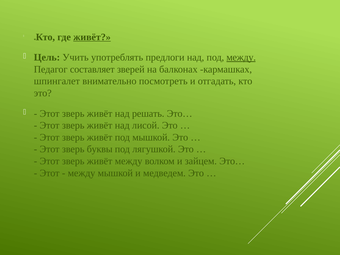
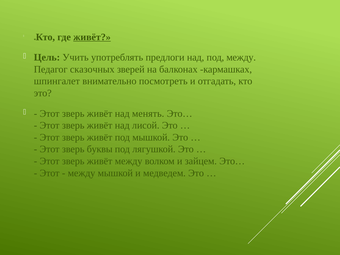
между at (241, 57) underline: present -> none
составляет: составляет -> сказочных
решать: решать -> менять
